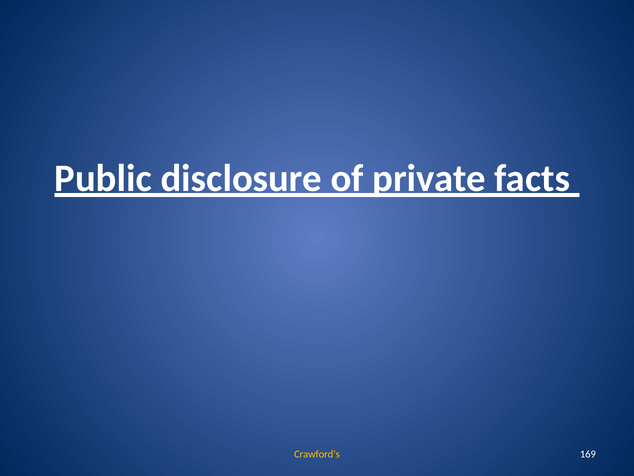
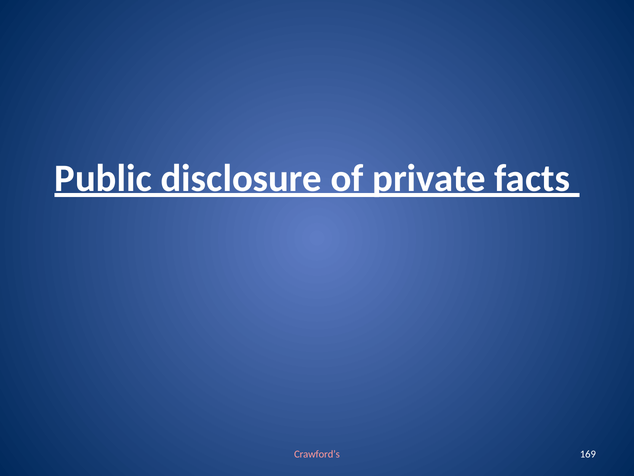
Crawford’s colour: yellow -> pink
